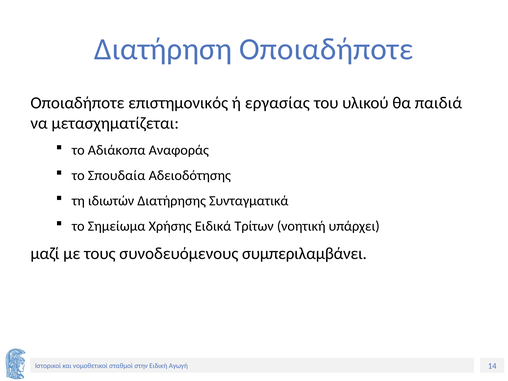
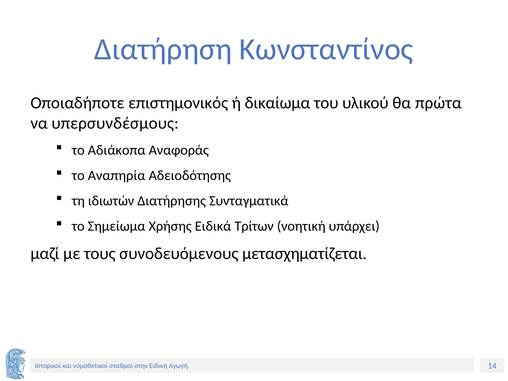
Διατήρηση Οποιαδήποτε: Οποιαδήποτε -> Κωνσταντίνος
εργασίας: εργασίας -> δικαίωμα
παιδιά: παιδιά -> πρώτα
μετασχηματίζεται: μετασχηματίζεται -> υπερσυνδέσμους
Σπουδαία: Σπουδαία -> Αναπηρία
συμπεριλαμβάνει: συμπεριλαμβάνει -> μετασχηματίζεται
